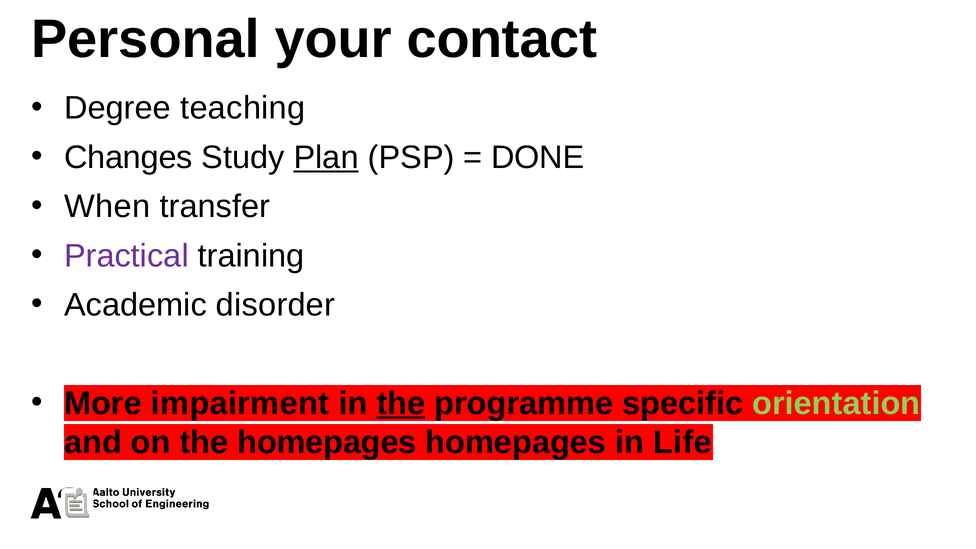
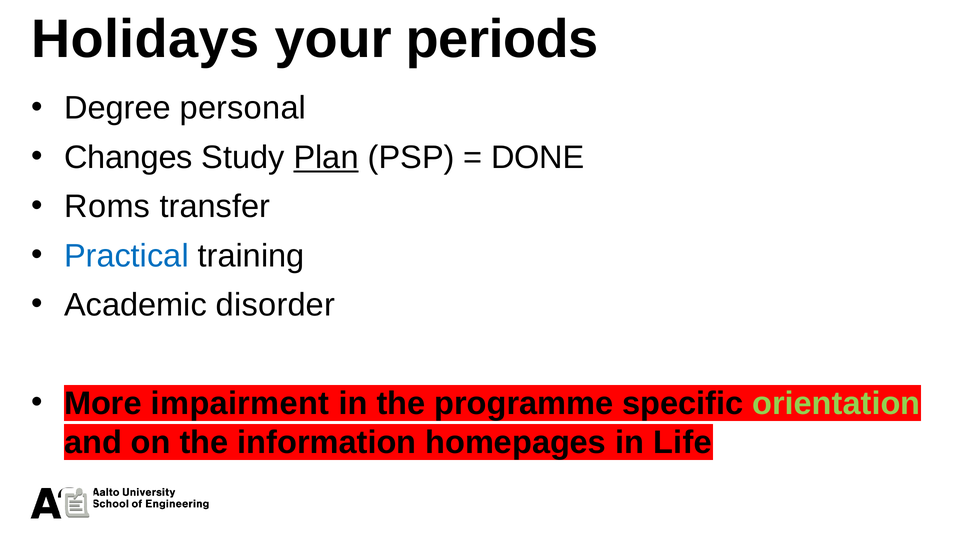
Personal: Personal -> Holidays
contact: contact -> periods
teaching: teaching -> personal
When: When -> Roms
Practical colour: purple -> blue
the at (401, 404) underline: present -> none
the homepages: homepages -> information
